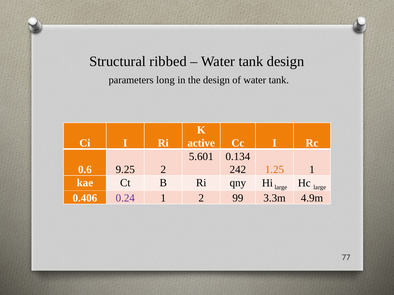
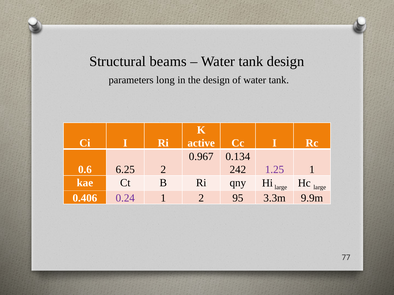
ribbed: ribbed -> beams
5.601: 5.601 -> 0.967
9.25: 9.25 -> 6.25
1.25 colour: orange -> purple
99: 99 -> 95
4.9m: 4.9m -> 9.9m
